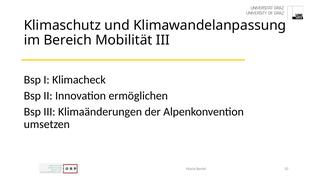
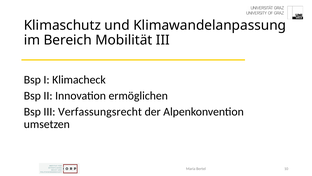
Klimaänderungen: Klimaänderungen -> Verfassungsrecht
